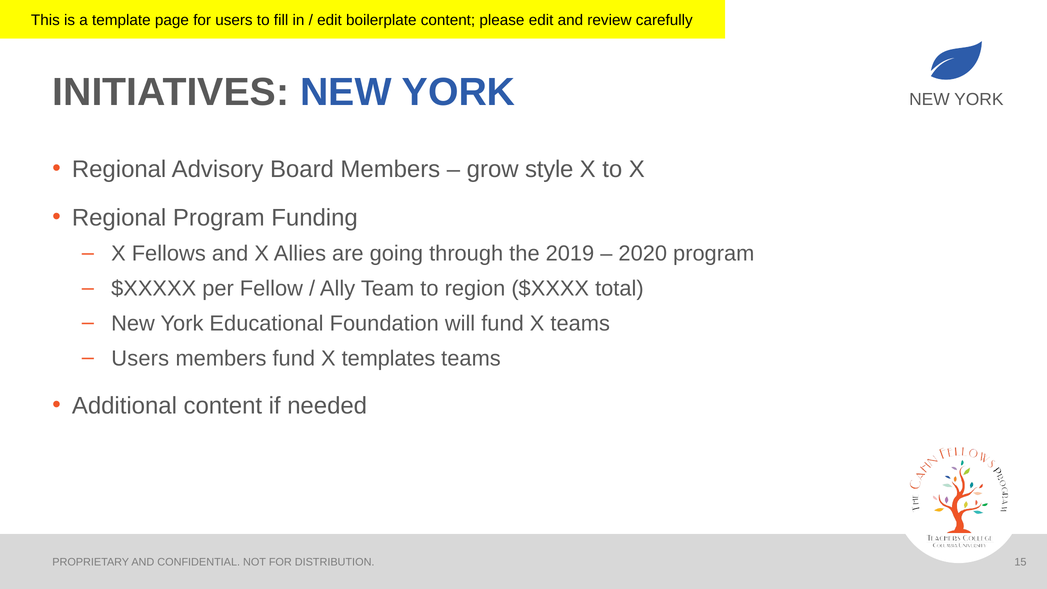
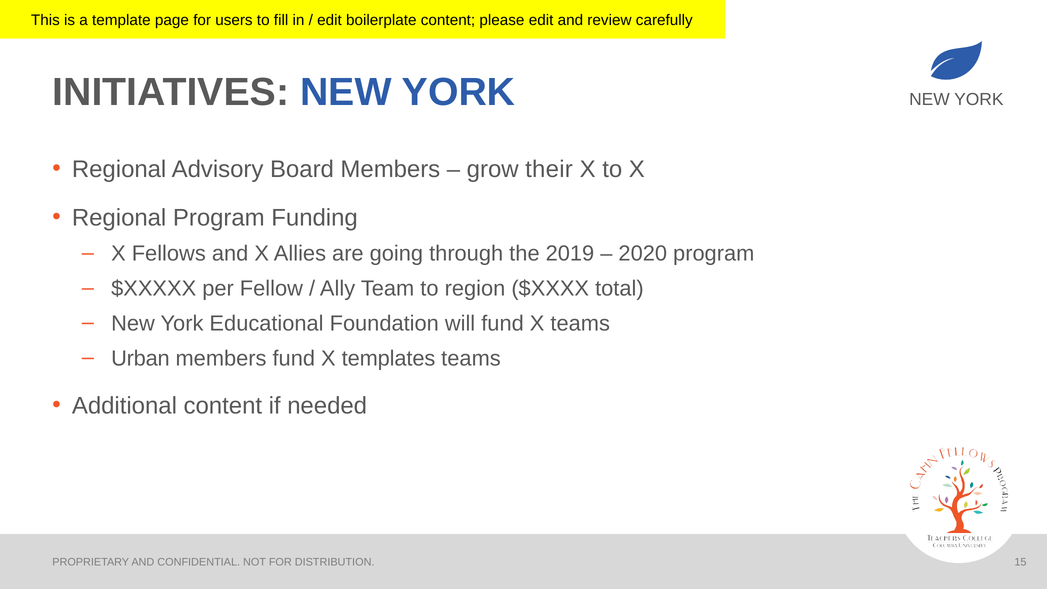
style: style -> their
Users at (140, 358): Users -> Urban
